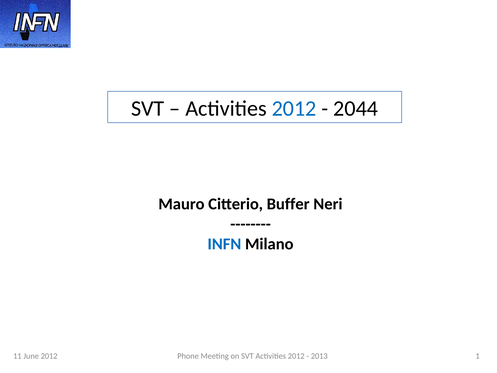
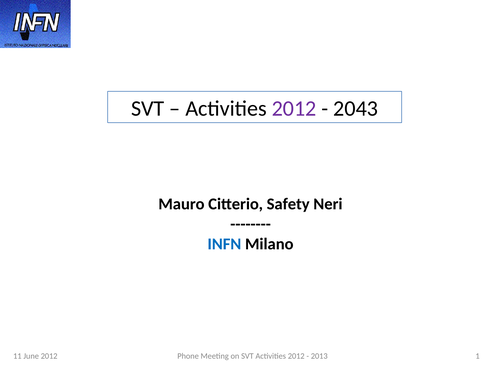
2012 at (294, 108) colour: blue -> purple
2044: 2044 -> 2043
Buffer: Buffer -> Safety
